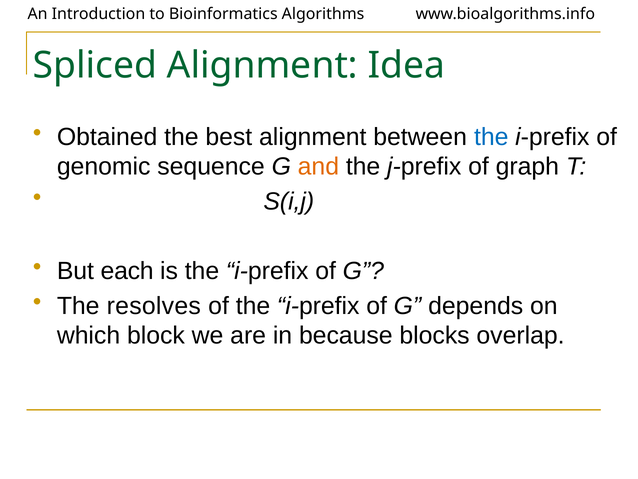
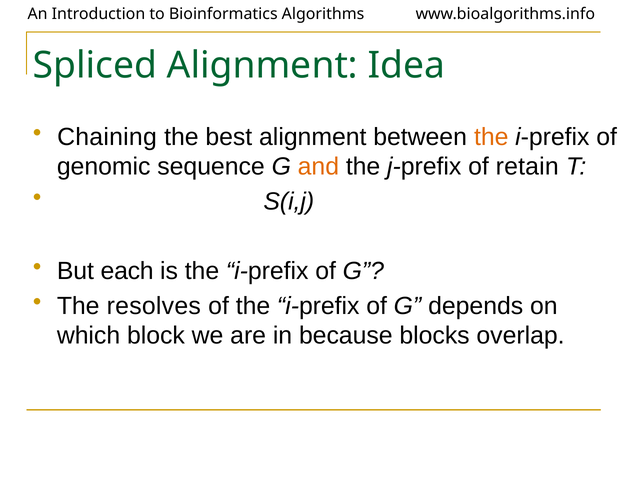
Obtained: Obtained -> Chaining
the at (491, 137) colour: blue -> orange
graph: graph -> retain
